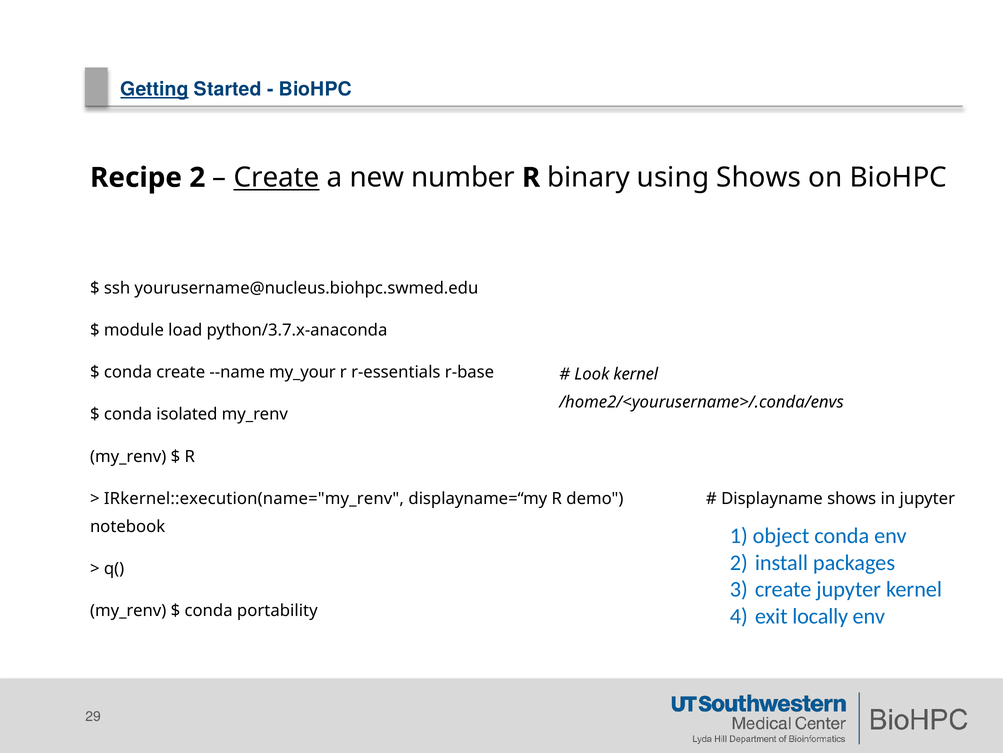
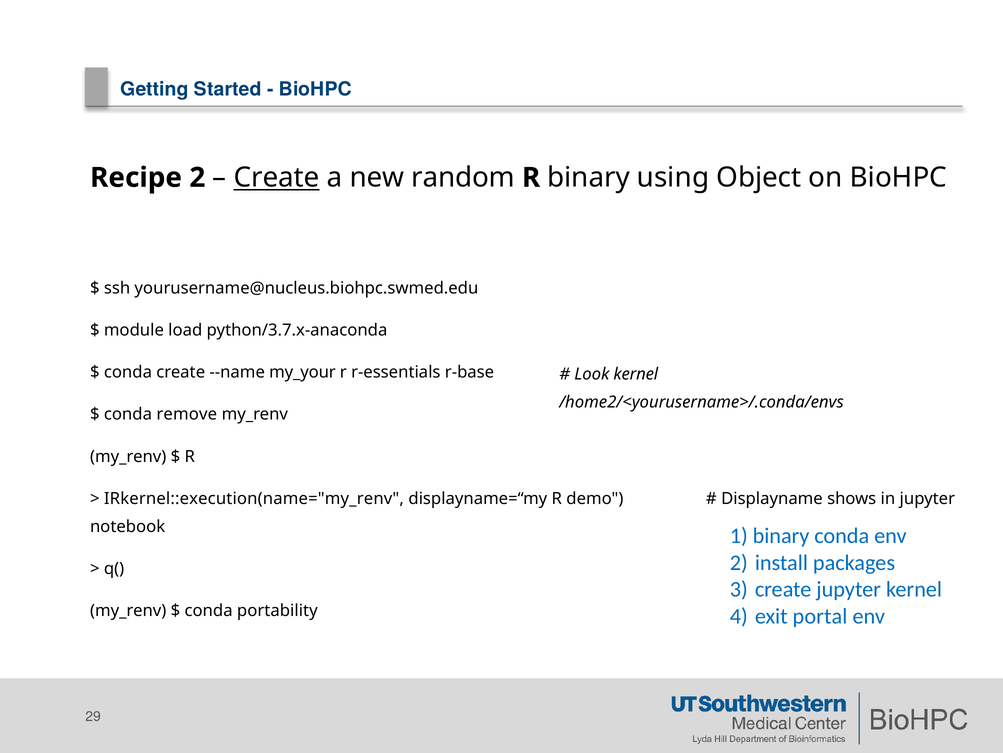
Getting underline: present -> none
number: number -> random
using Shows: Shows -> Object
isolated: isolated -> remove
1 object: object -> binary
locally: locally -> portal
